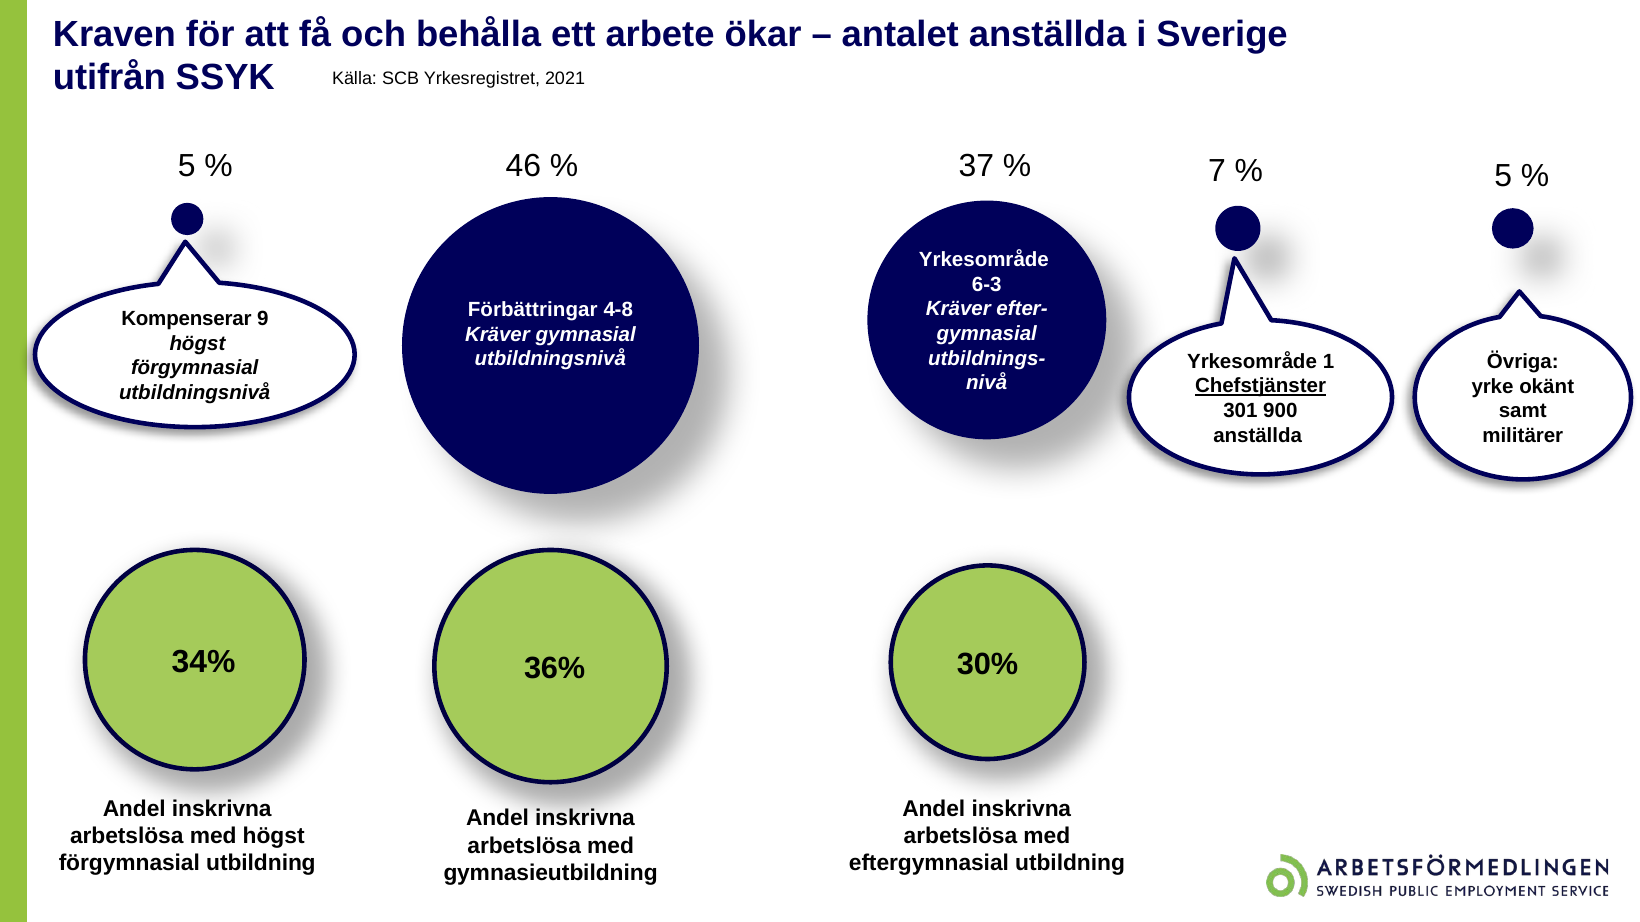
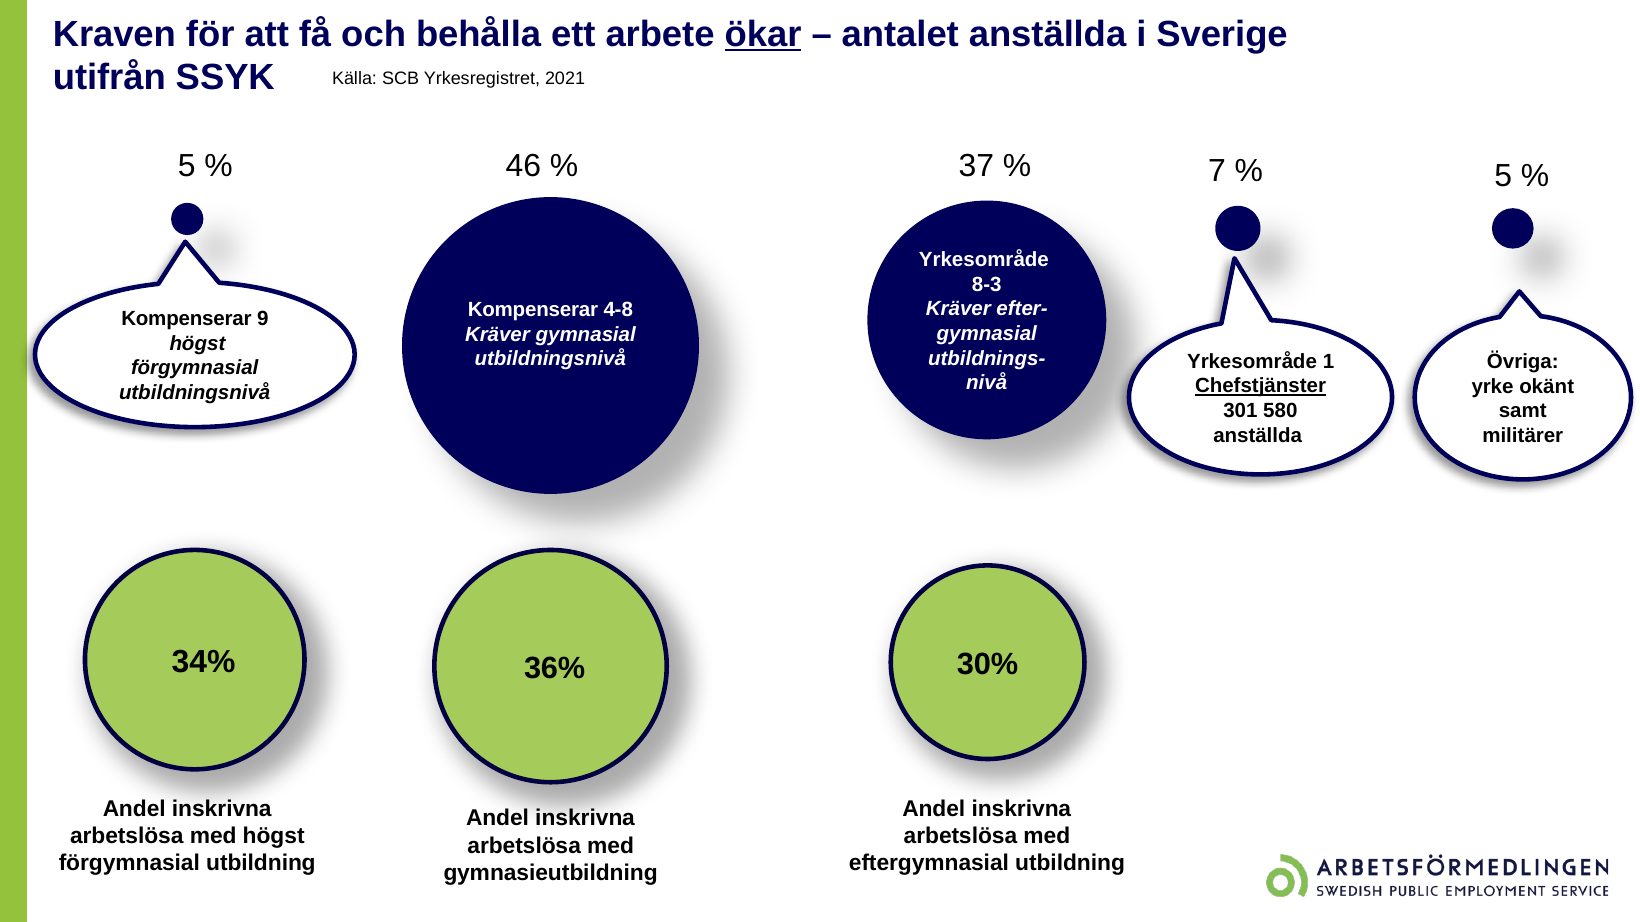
ökar underline: none -> present
6-3: 6-3 -> 8-3
Förbättringar at (533, 310): Förbättringar -> Kompenserar
900: 900 -> 580
